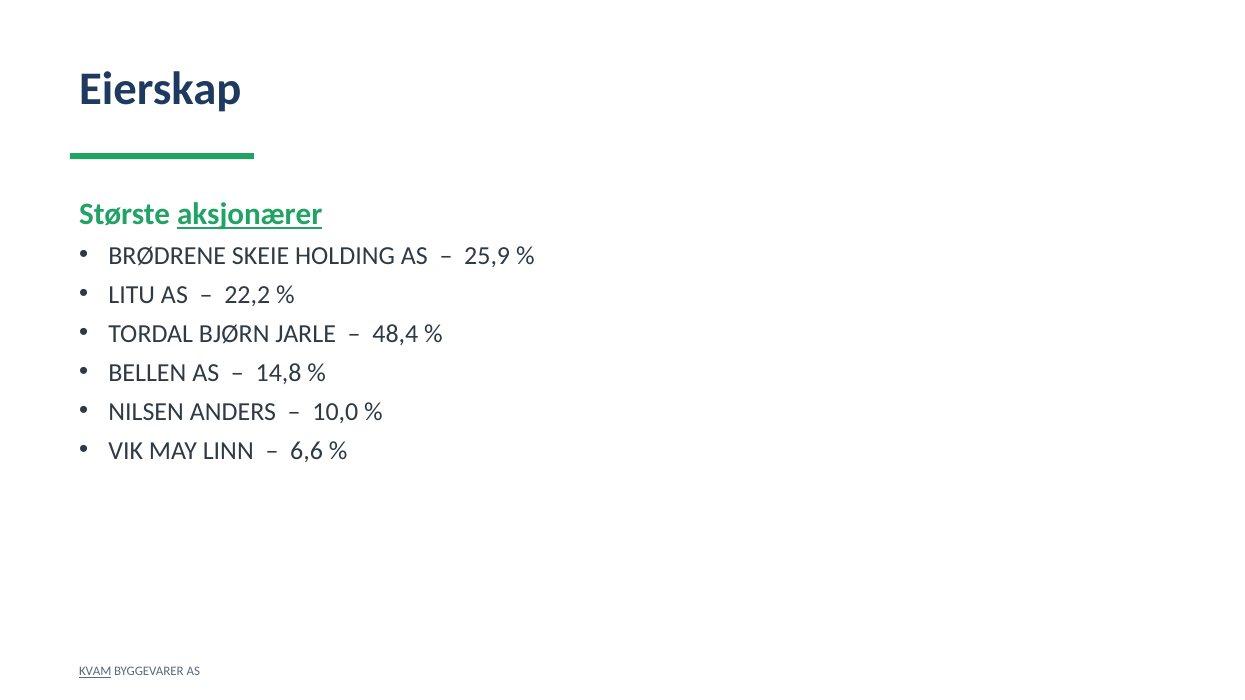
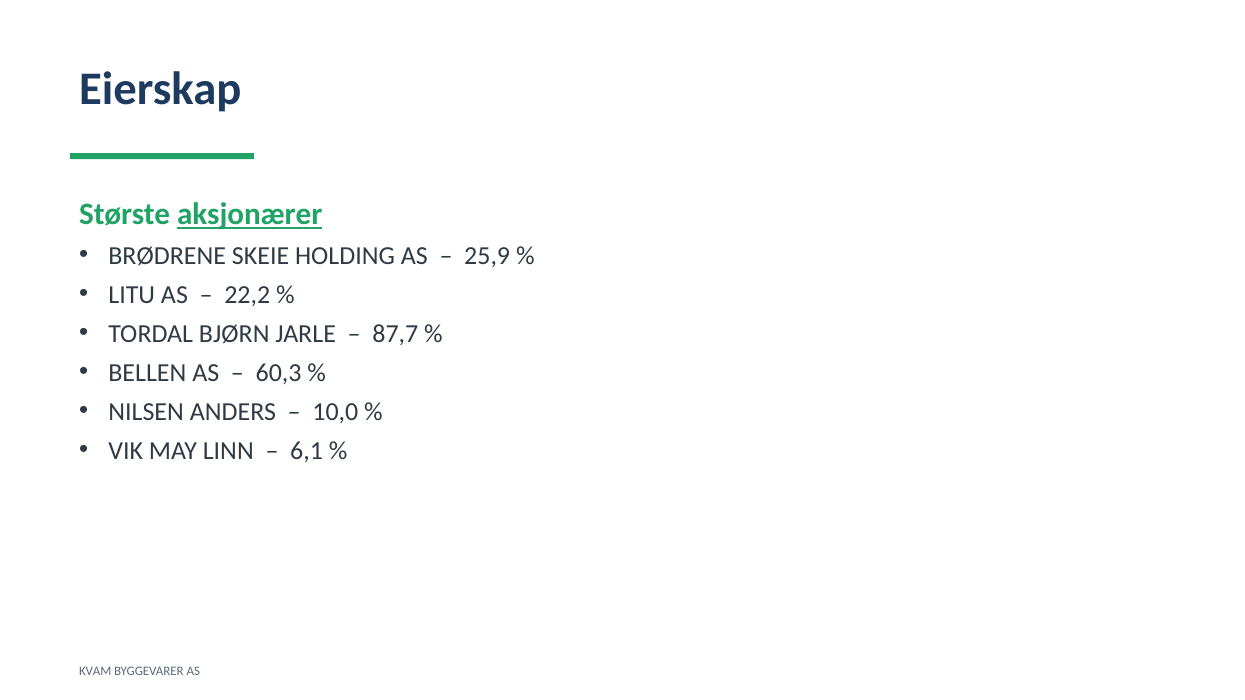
48,4: 48,4 -> 87,7
14,8: 14,8 -> 60,3
6,6: 6,6 -> 6,1
KVAM underline: present -> none
